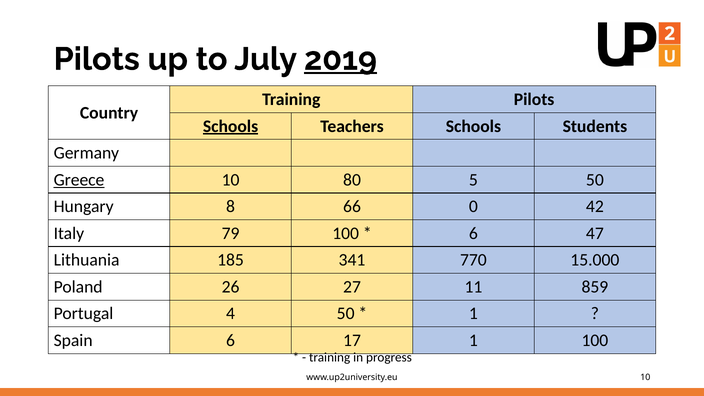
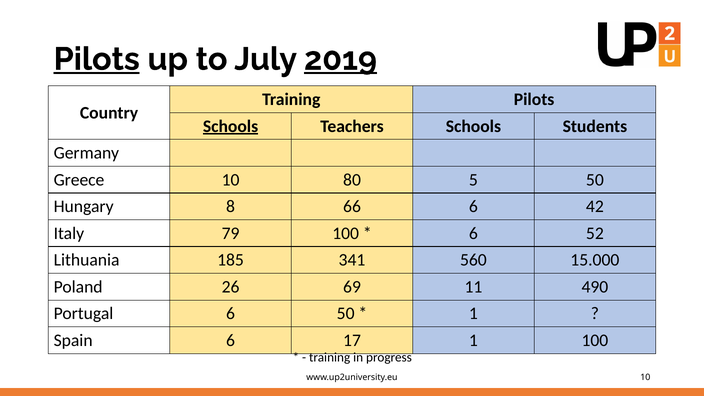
Pilots at (97, 59) underline: none -> present
Greece underline: present -> none
66 0: 0 -> 6
47: 47 -> 52
770: 770 -> 560
27: 27 -> 69
859: 859 -> 490
Portugal 4: 4 -> 6
